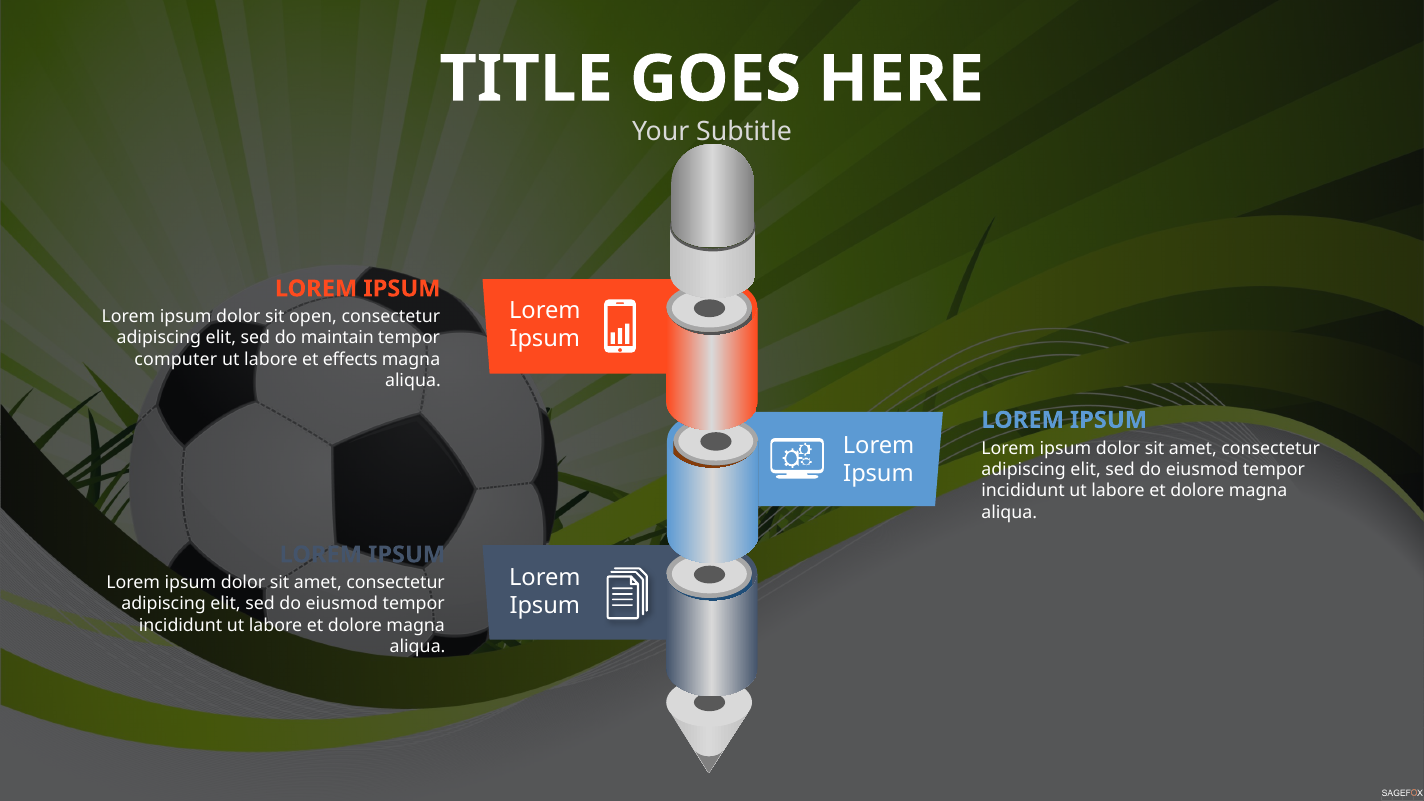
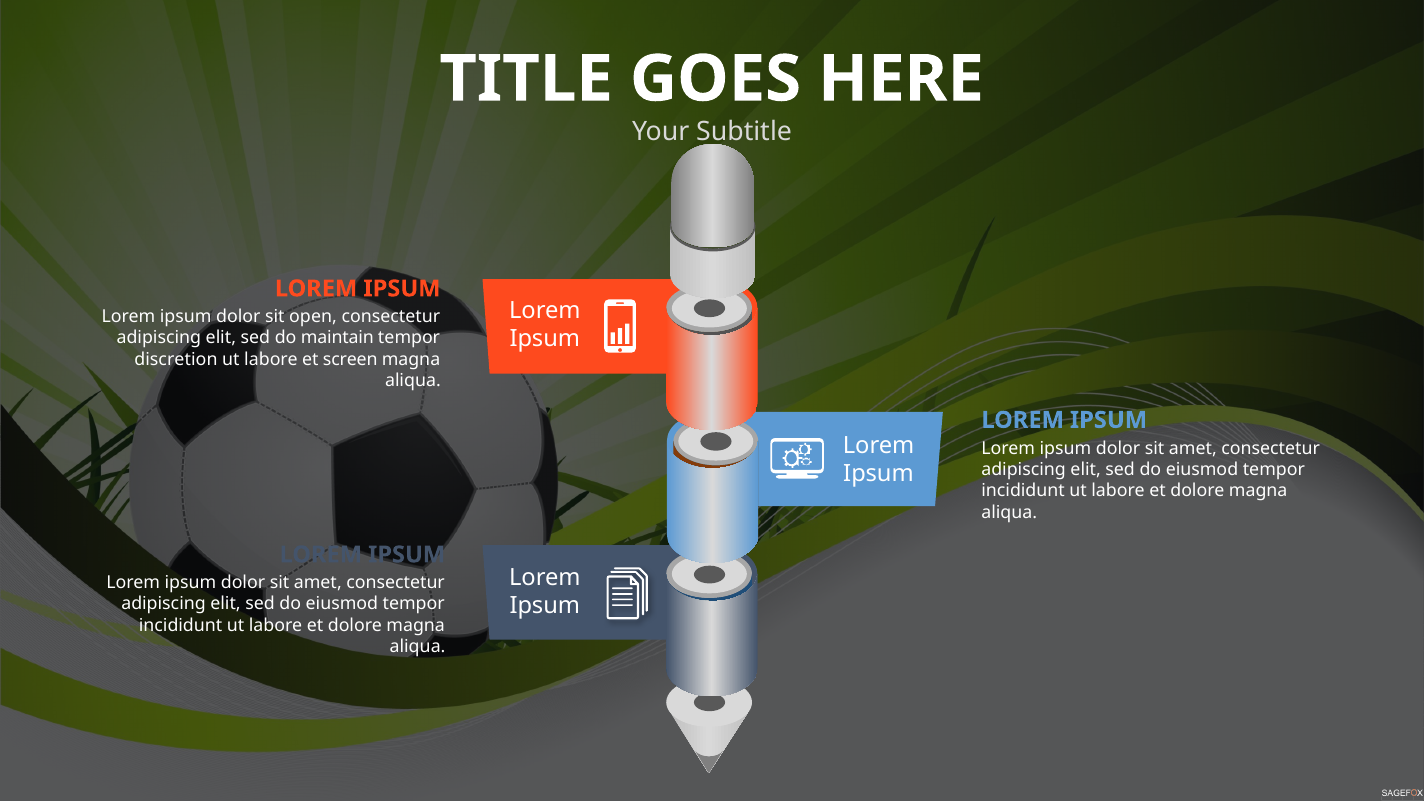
computer: computer -> discretion
effects: effects -> screen
